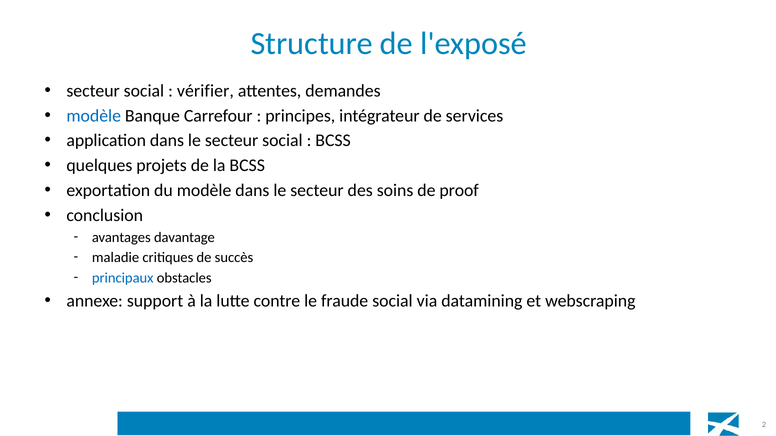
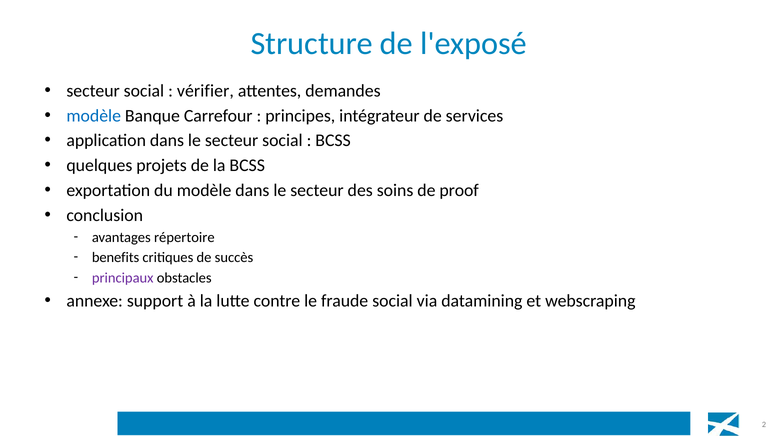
davantage: davantage -> répertoire
maladie: maladie -> benefits
principaux colour: blue -> purple
